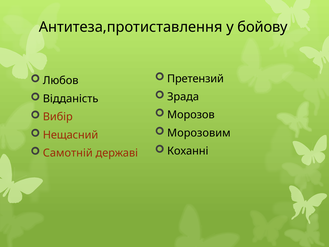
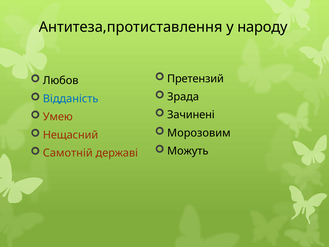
бойову: бойову -> народу
Відданість colour: black -> blue
Морозов: Морозов -> Зачинені
Вибір: Вибір -> Умею
Коханні: Коханні -> Можуть
